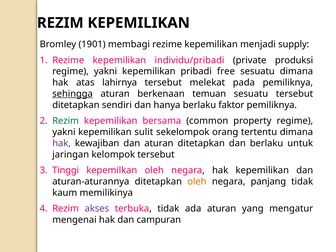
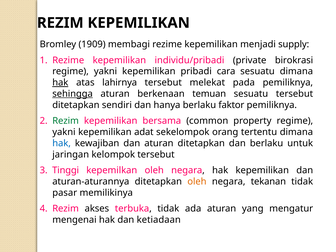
1901: 1901 -> 1909
produksi: produksi -> birokrasi
free: free -> cara
hak at (60, 83) underline: none -> present
sulit: sulit -> adat
hak at (62, 143) colour: purple -> blue
panjang: panjang -> tekanan
kaum: kaum -> pasar
akses colour: purple -> black
campuran: campuran -> ketiadaan
